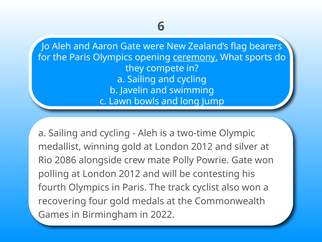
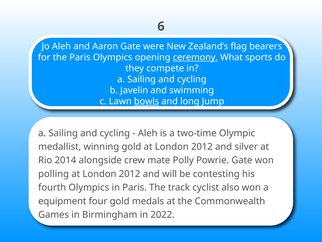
bowls underline: none -> present
2086: 2086 -> 2014
recovering: recovering -> equipment
